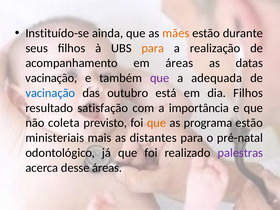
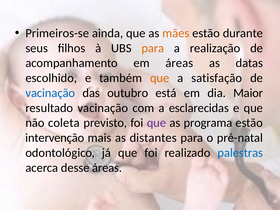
Instituído-se: Instituído-se -> Primeiros-se
vacinação at (51, 78): vacinação -> escolhido
que at (160, 78) colour: purple -> orange
adequada: adequada -> satisfação
dia Filhos: Filhos -> Maior
resultado satisfação: satisfação -> vacinação
importância: importância -> esclarecidas
que at (156, 123) colour: orange -> purple
ministeriais: ministeriais -> intervenção
palestras colour: purple -> blue
